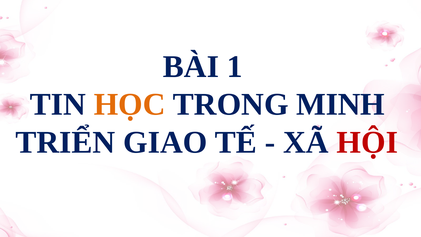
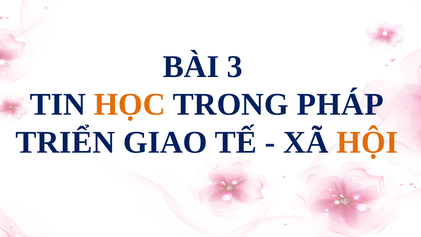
1: 1 -> 3
MINH: MINH -> PHÁP
HỘI colour: red -> orange
